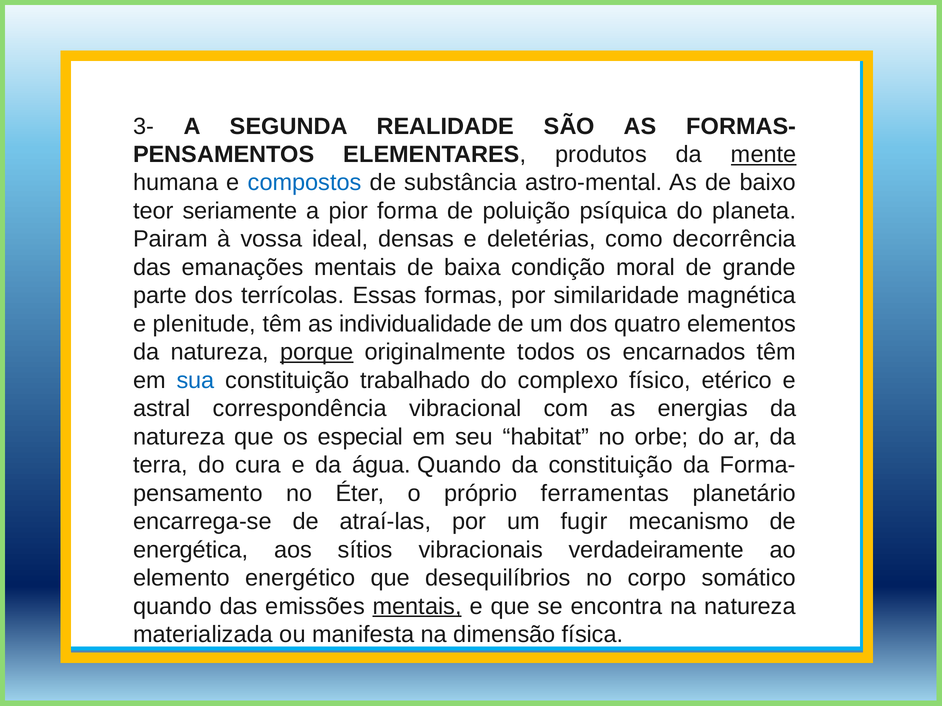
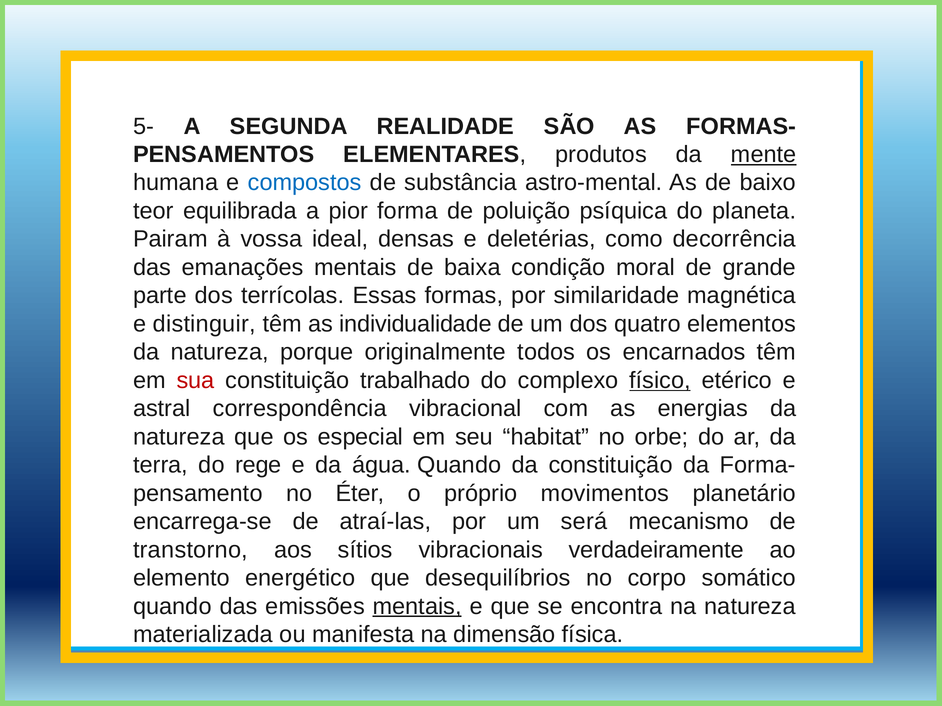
3-: 3- -> 5-
seriamente: seriamente -> equilibrada
plenitude: plenitude -> distinguir
porque underline: present -> none
sua colour: blue -> red
físico underline: none -> present
cura: cura -> rege
ferramentas: ferramentas -> movimentos
fugir: fugir -> será
energética: energética -> transtorno
